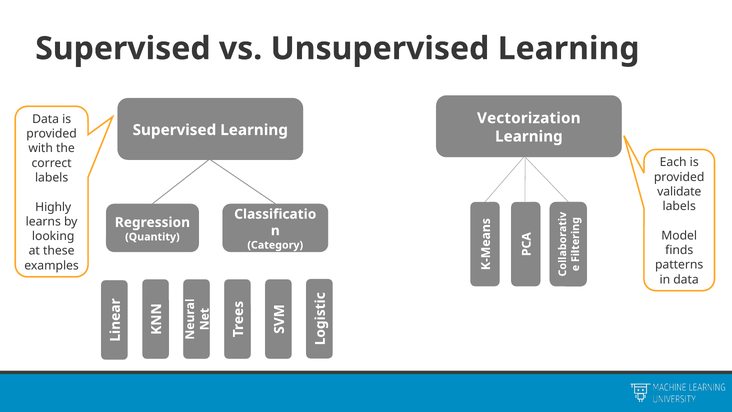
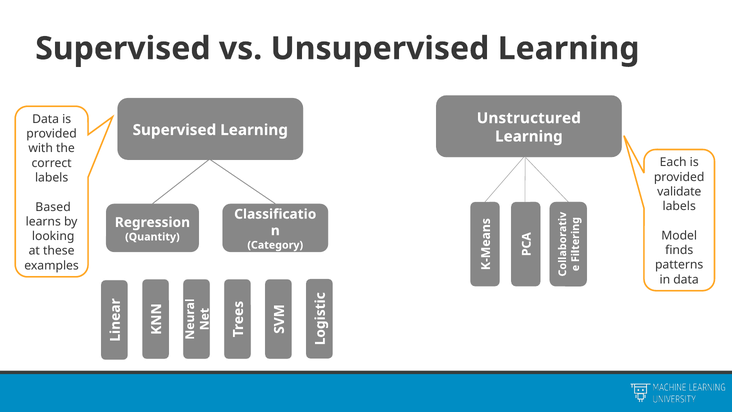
Vectorization: Vectorization -> Unstructured
Highly: Highly -> Based
